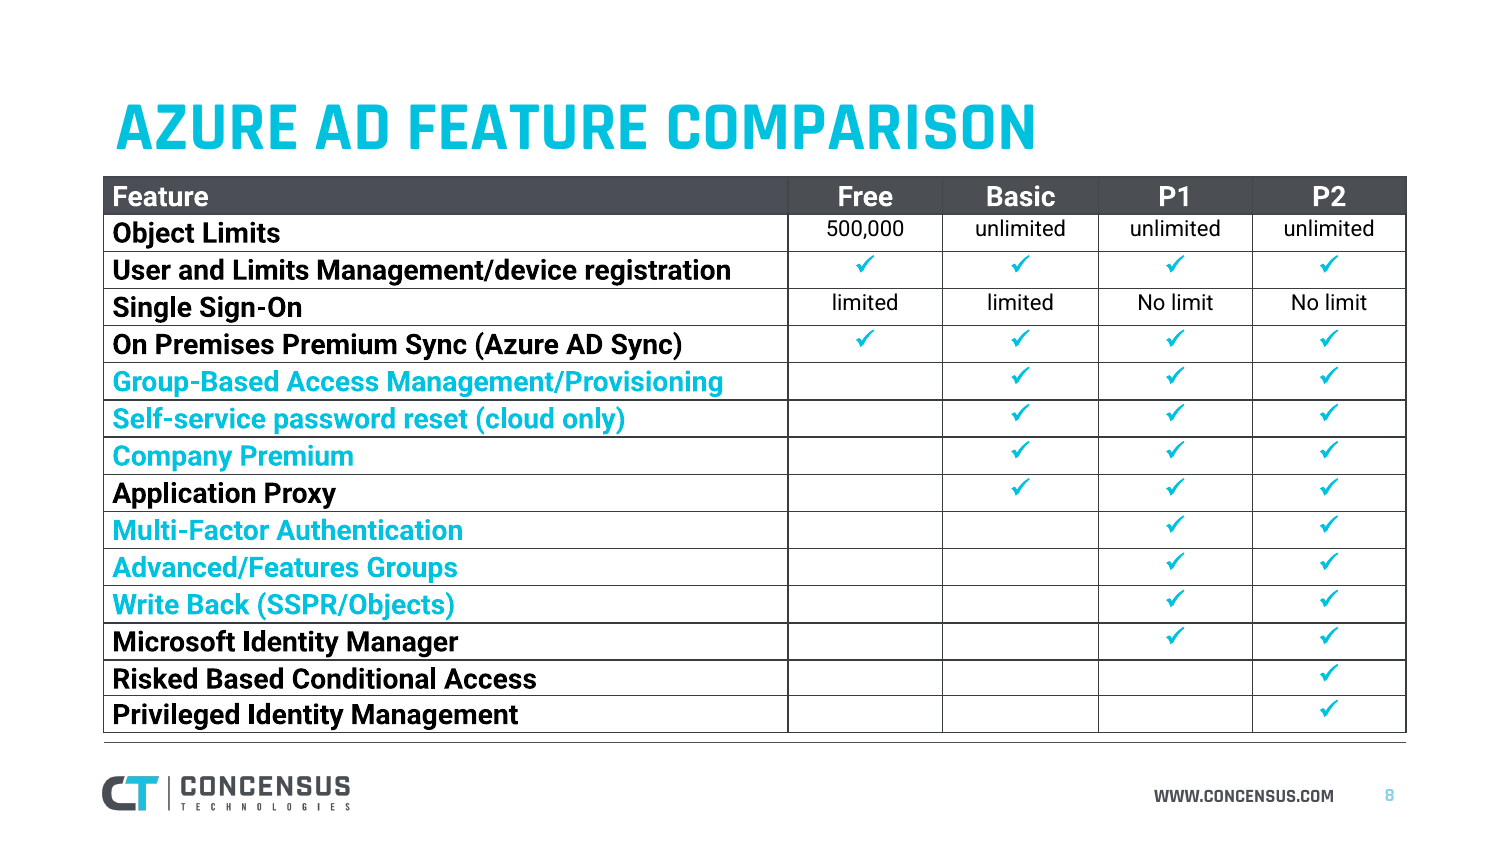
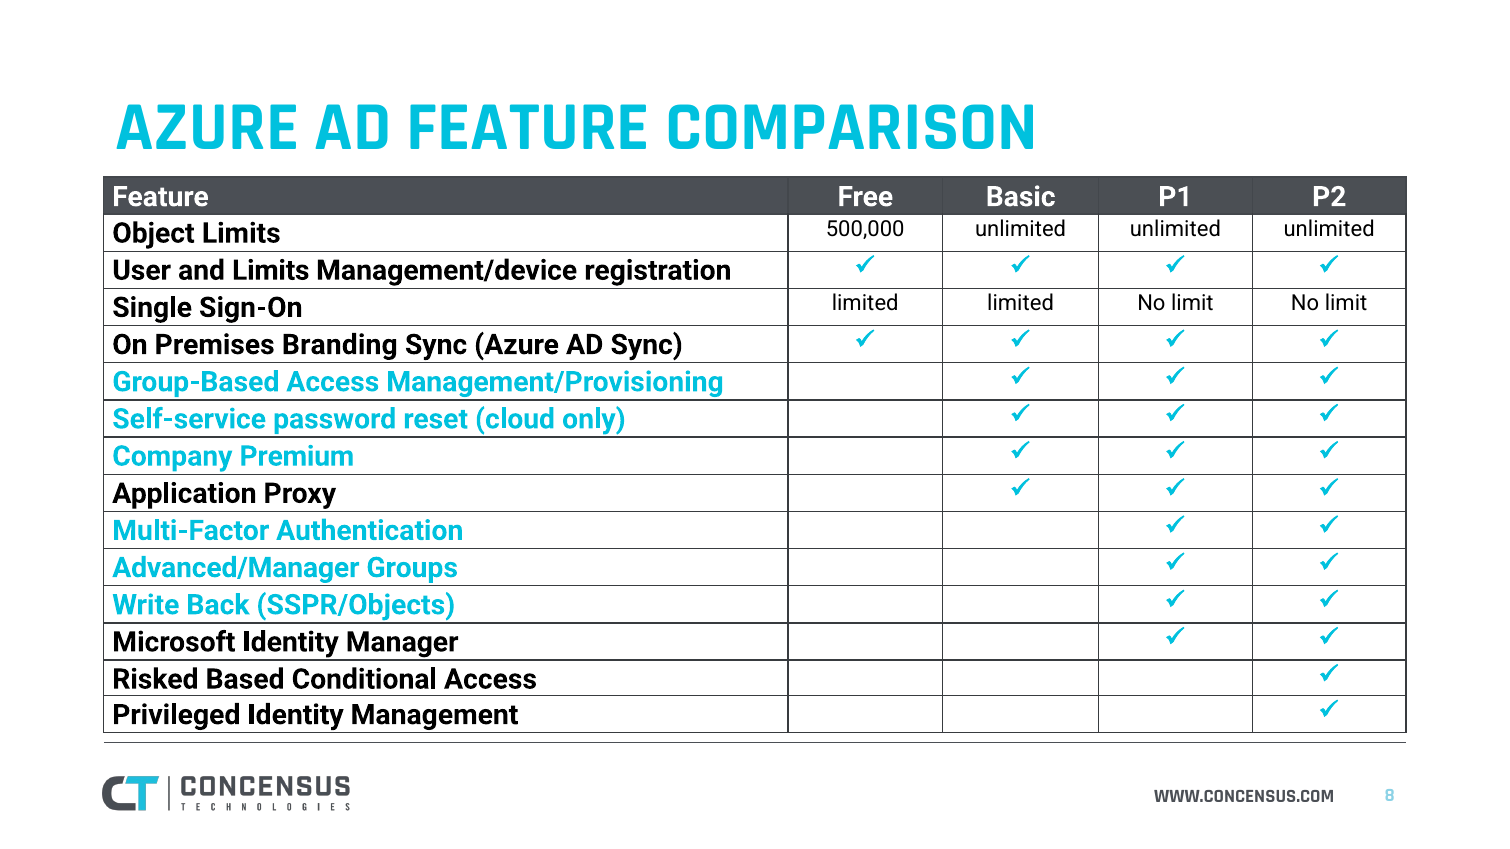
Premises Premium: Premium -> Branding
Advanced/Features: Advanced/Features -> Advanced/Manager
